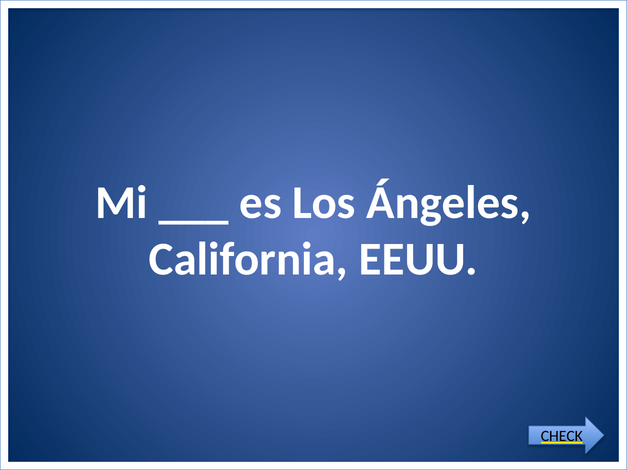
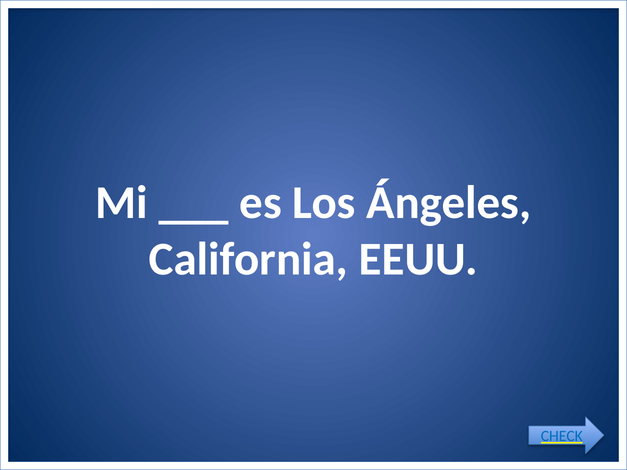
CHECK colour: black -> blue
